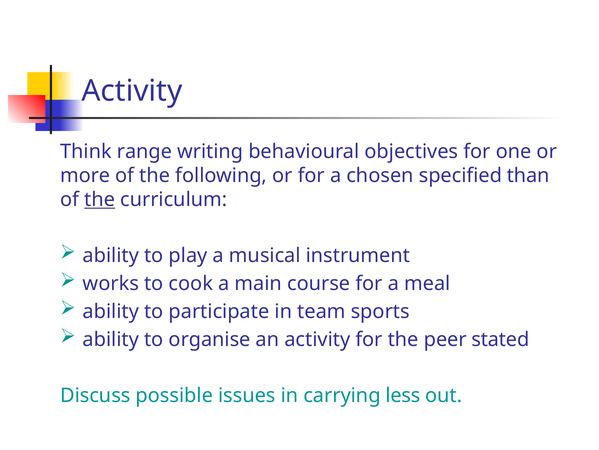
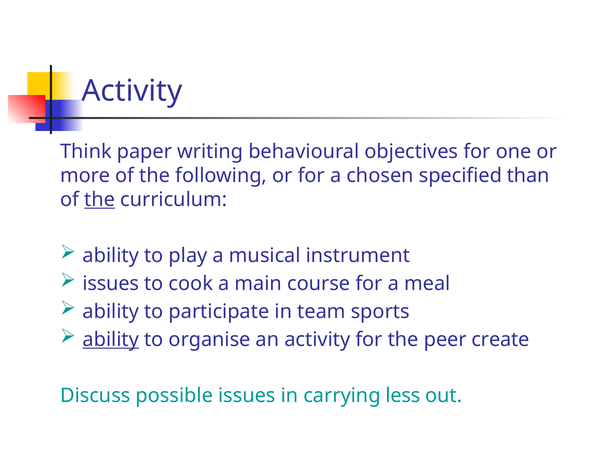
range: range -> paper
works at (111, 283): works -> issues
ability at (111, 339) underline: none -> present
stated: stated -> create
